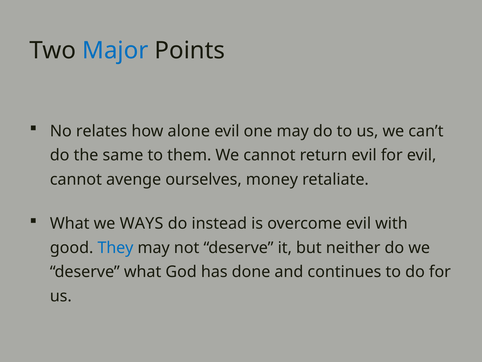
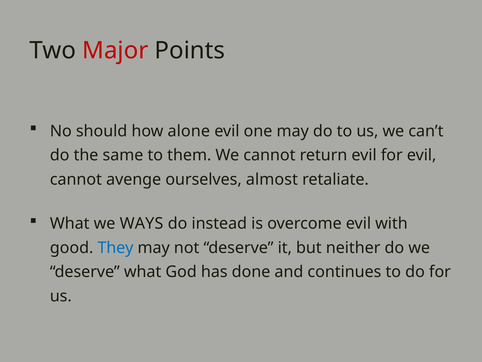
Major colour: blue -> red
relates: relates -> should
money: money -> almost
